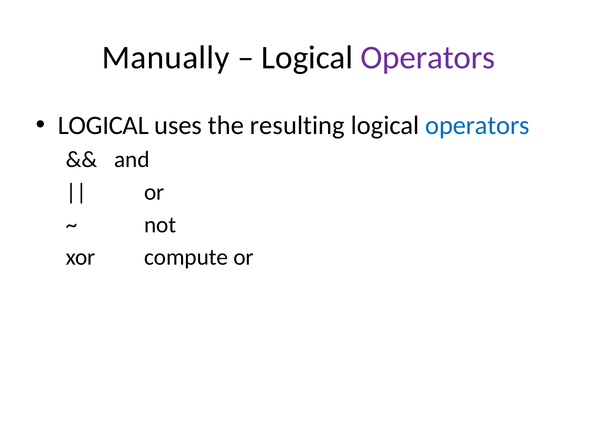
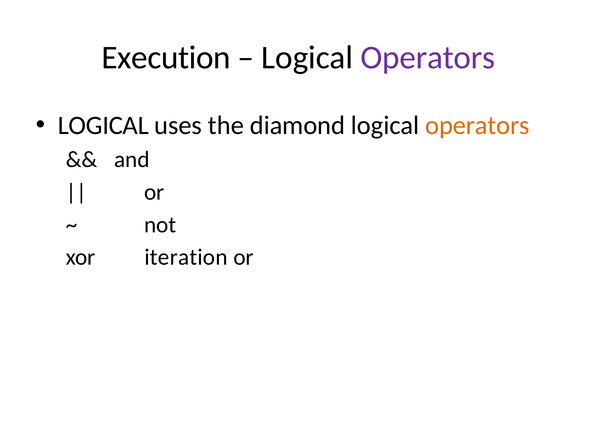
Manually: Manually -> Execution
resulting: resulting -> diamond
operators at (477, 125) colour: blue -> orange
compute: compute -> iteration
